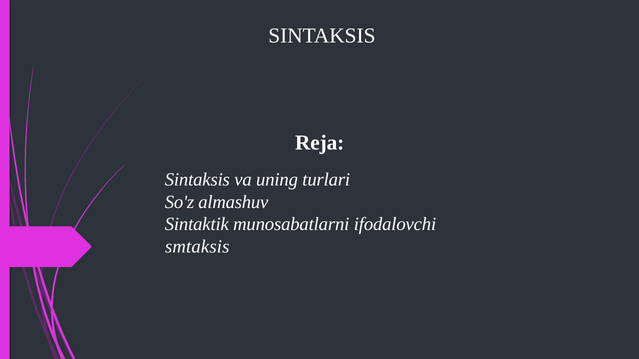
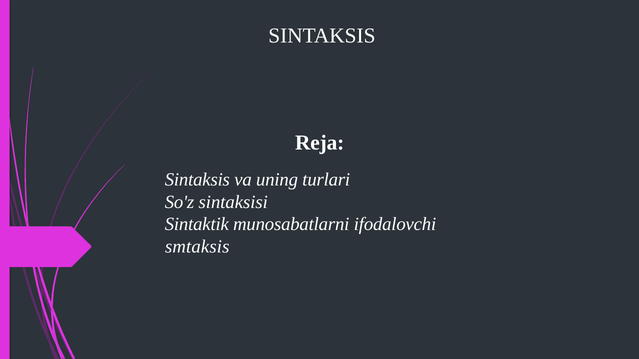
almashuv: almashuv -> sintaksisi
